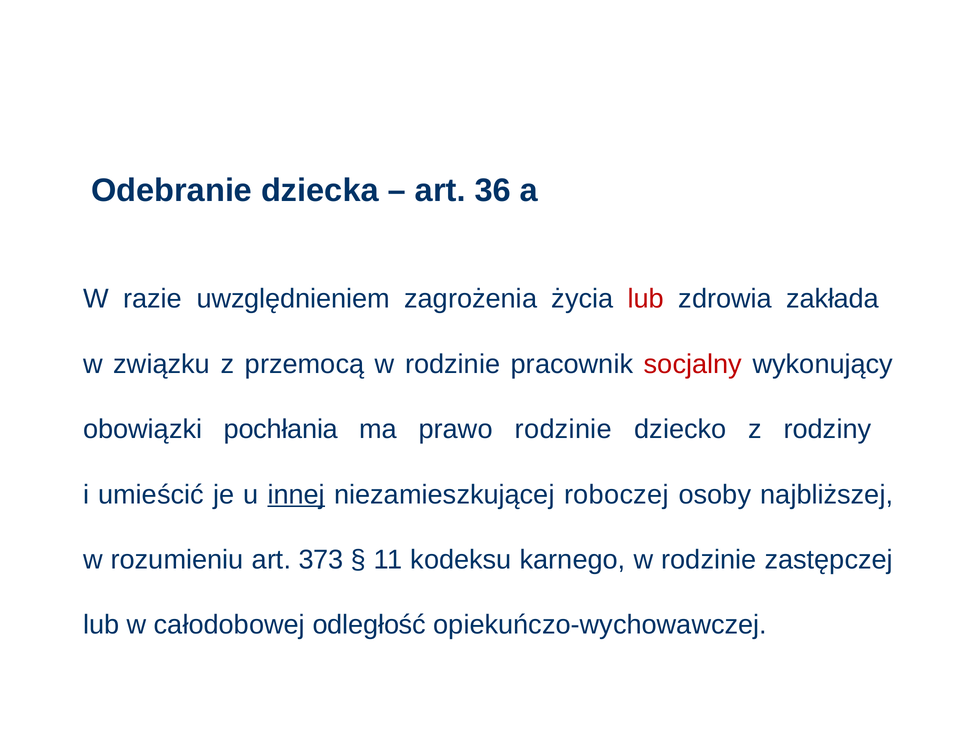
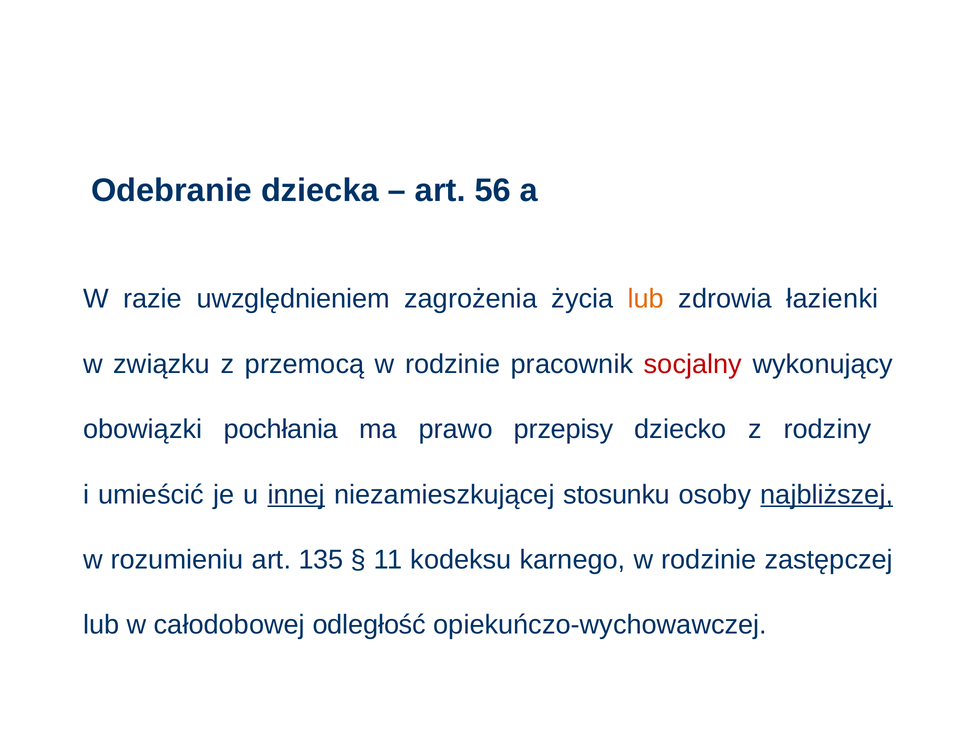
36: 36 -> 56
lub at (646, 299) colour: red -> orange
zakłada: zakłada -> łazienki
prawo rodzinie: rodzinie -> przepisy
roboczej: roboczej -> stosunku
najbliższej underline: none -> present
373: 373 -> 135
